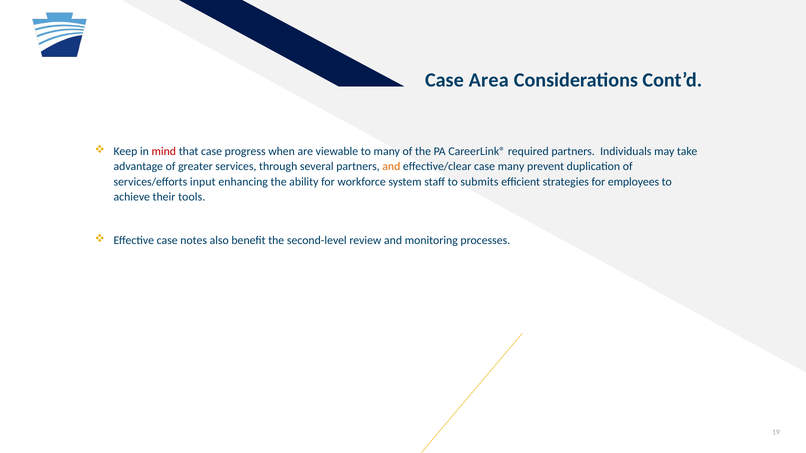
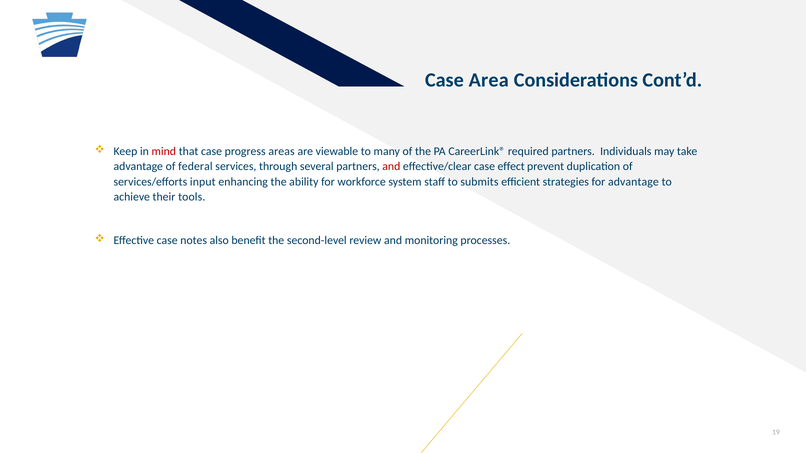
when: when -> areas
greater: greater -> federal
and at (391, 167) colour: orange -> red
case many: many -> effect
for employees: employees -> advantage
